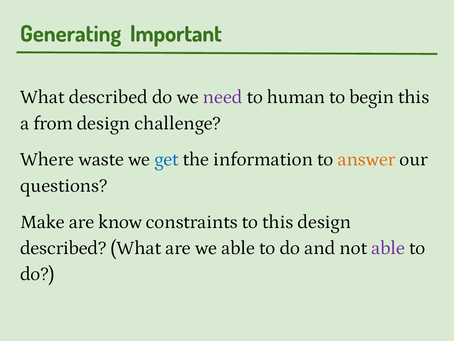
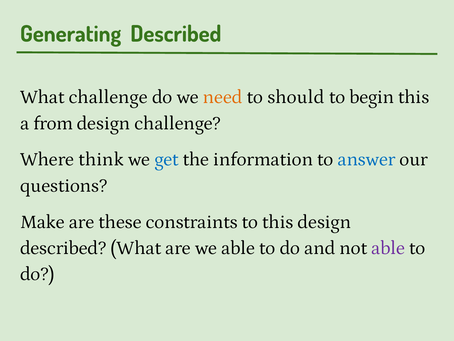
Generating Important: Important -> Described
What described: described -> challenge
need colour: purple -> orange
human: human -> should
waste: waste -> think
answer colour: orange -> blue
know: know -> these
